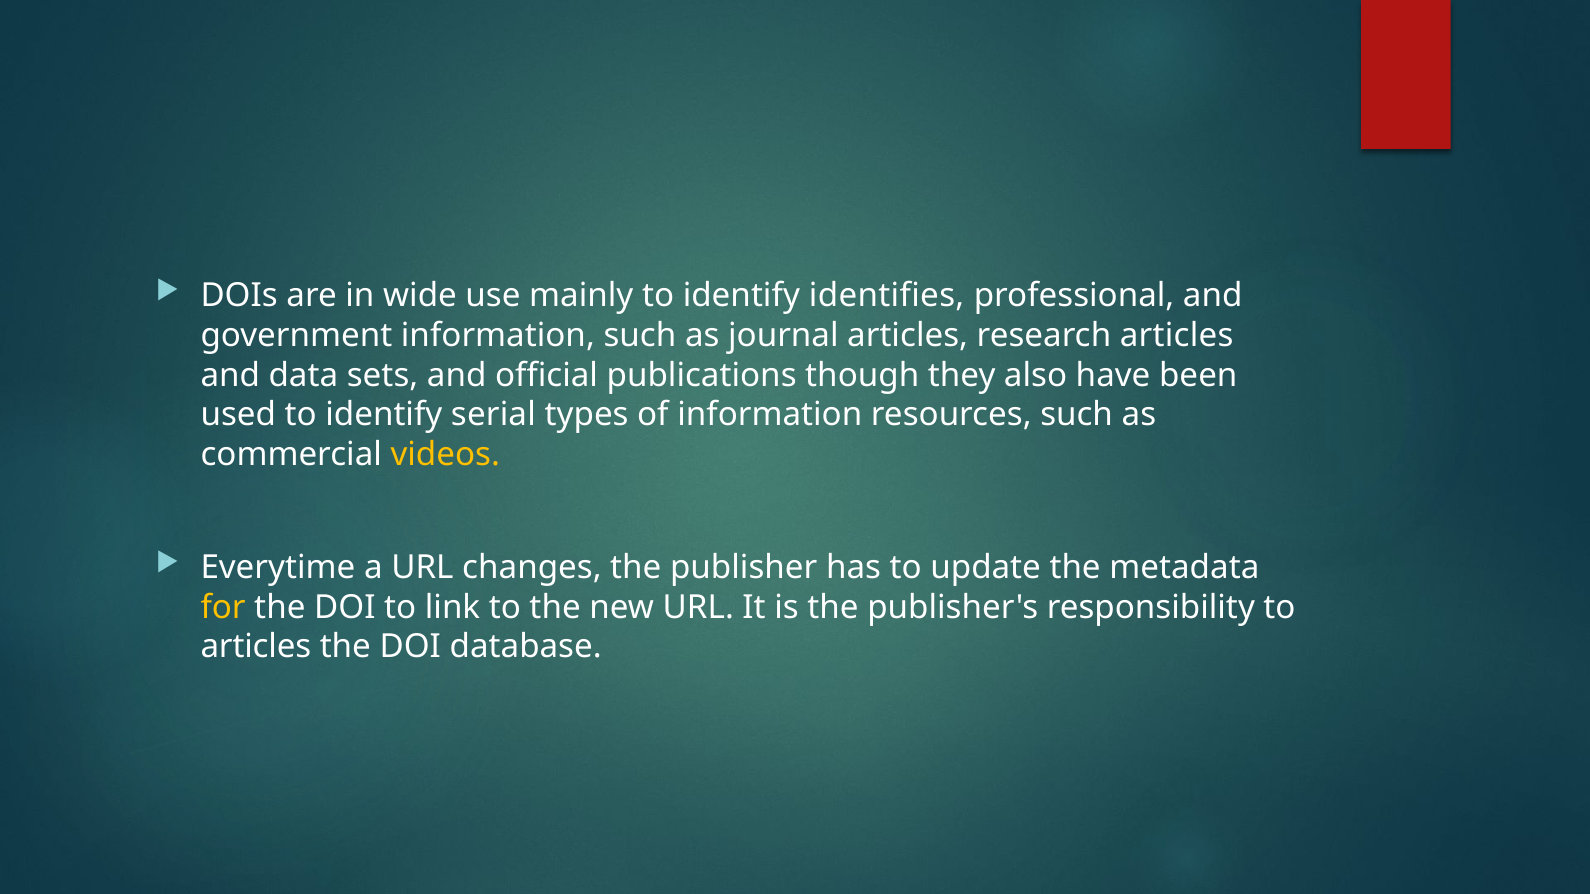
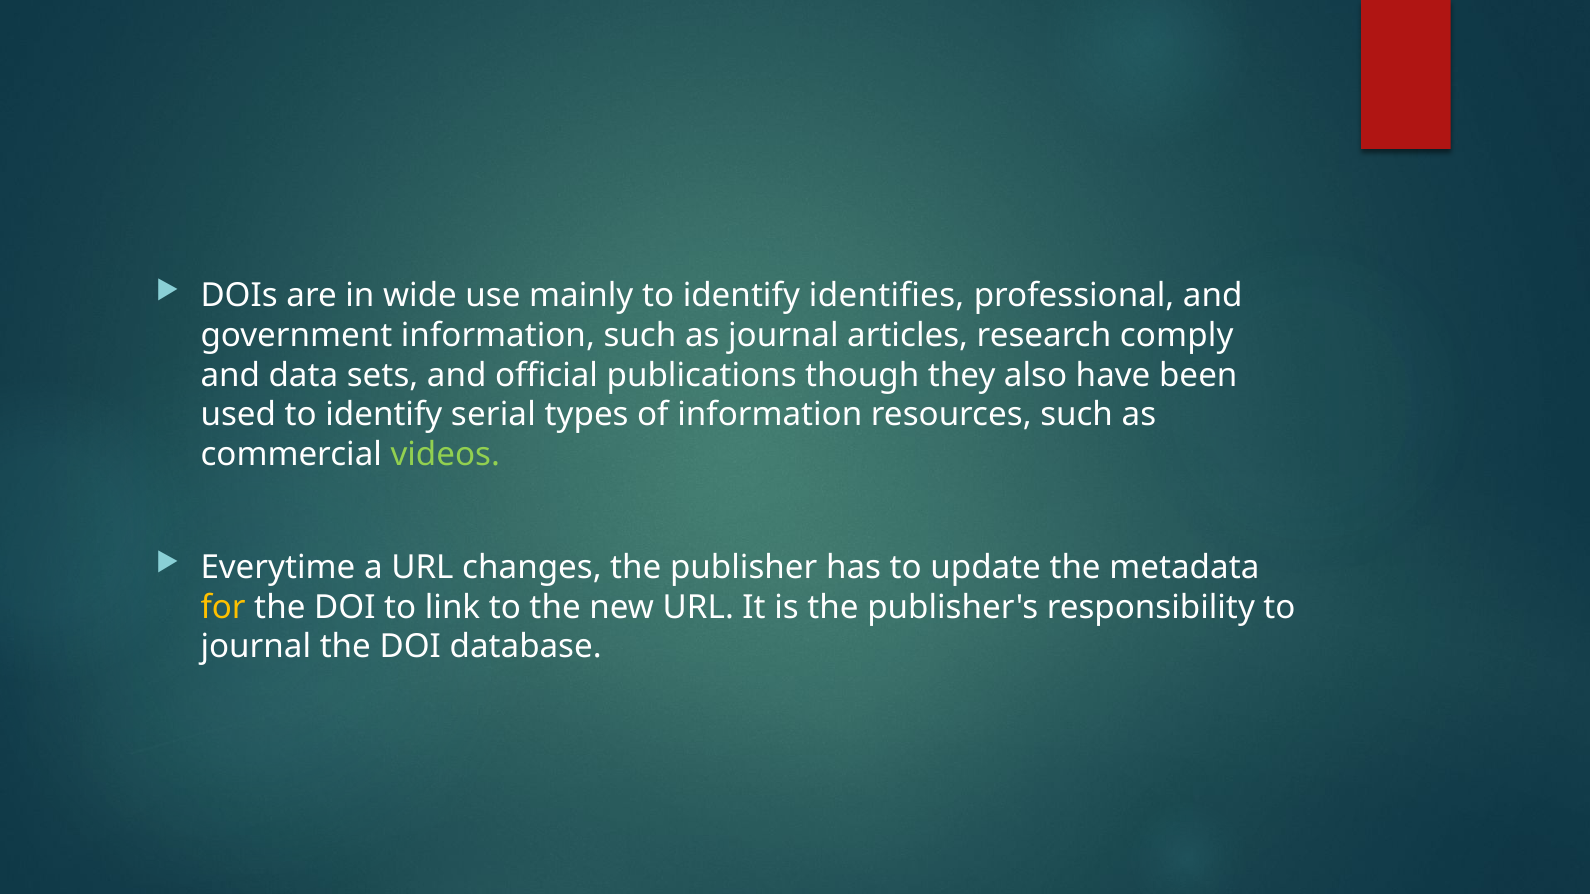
research articles: articles -> comply
videos colour: yellow -> light green
articles at (256, 647): articles -> journal
